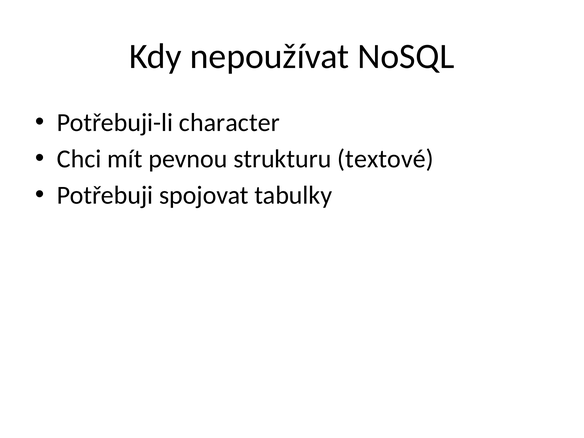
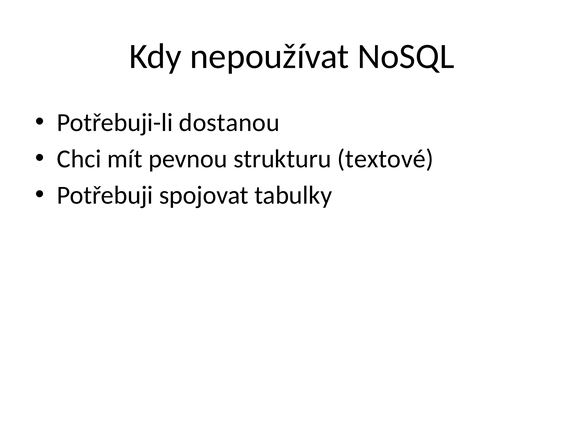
character: character -> dostanou
